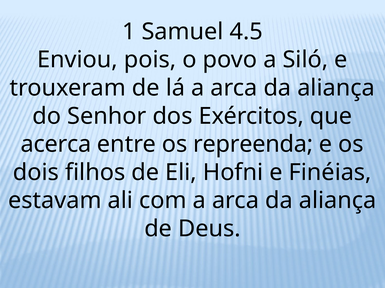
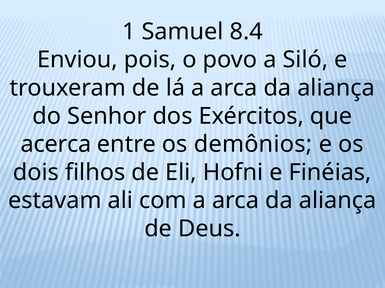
4.5: 4.5 -> 8.4
repreenda: repreenda -> demônios
